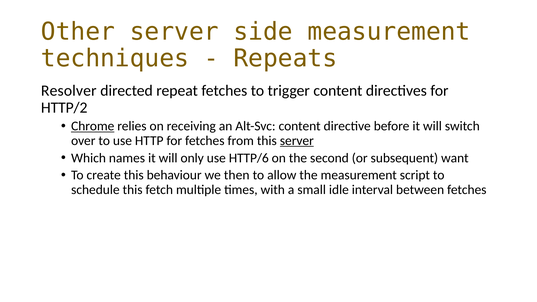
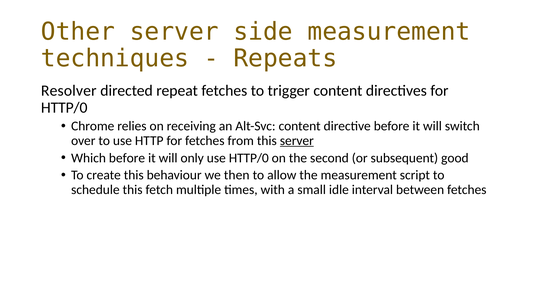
HTTP/2 at (64, 108): HTTP/2 -> HTTP/0
Chrome underline: present -> none
Which names: names -> before
use HTTP/6: HTTP/6 -> HTTP/0
want: want -> good
